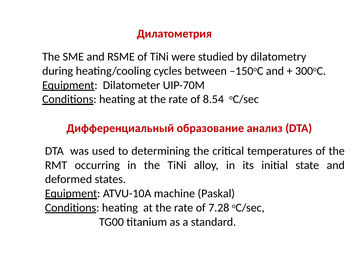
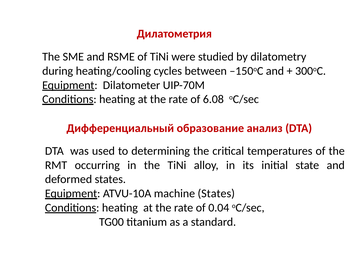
8.54: 8.54 -> 6.08
machine Paskal: Paskal -> States
7.28: 7.28 -> 0.04
